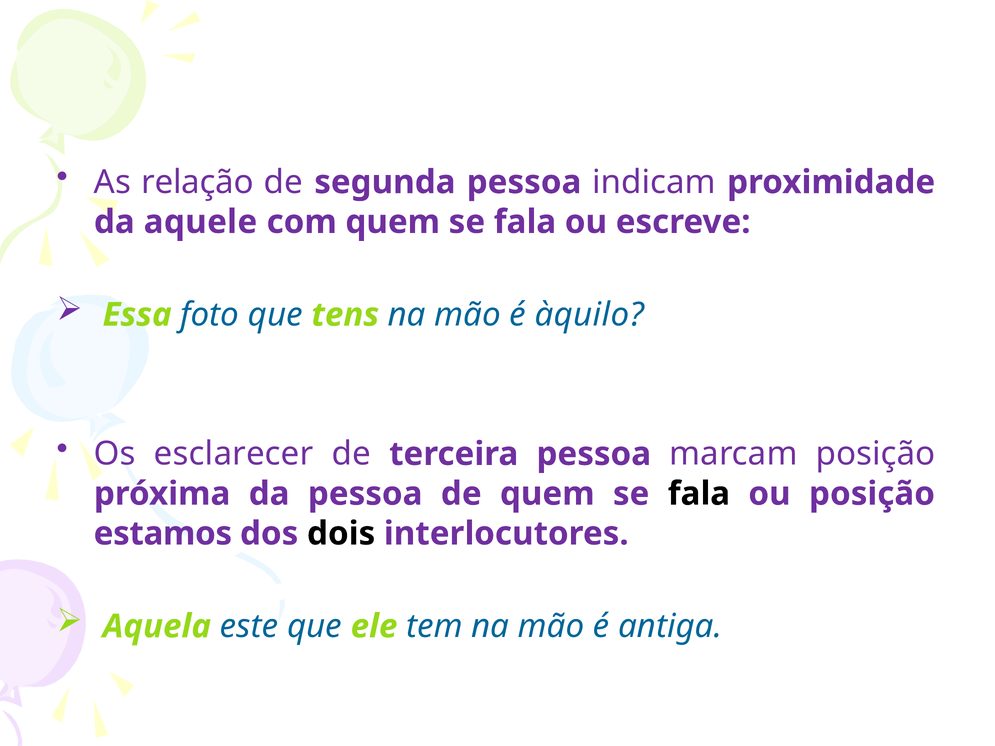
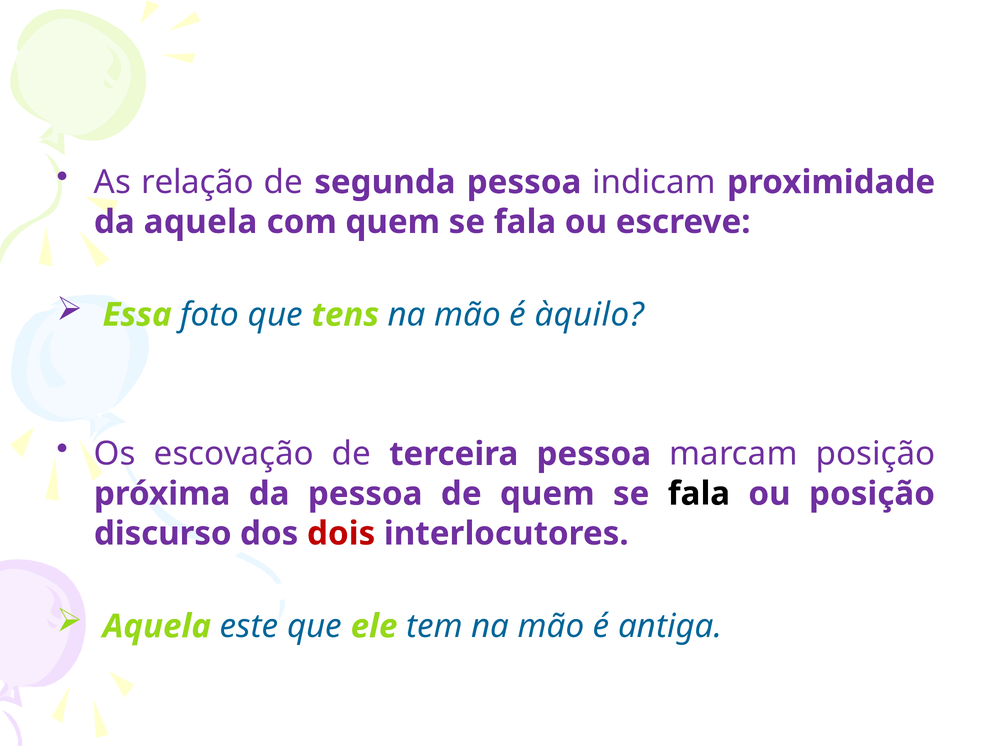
da aquele: aquele -> aquela
esclarecer: esclarecer -> escovação
estamos: estamos -> discurso
dois colour: black -> red
